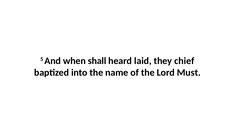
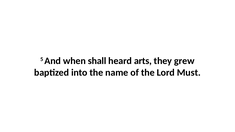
laid: laid -> arts
chief: chief -> grew
